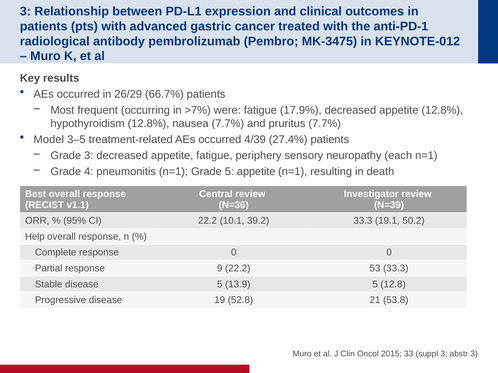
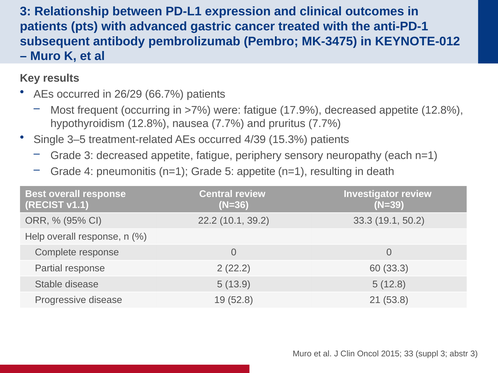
radiological: radiological -> subsequent
Model: Model -> Single
27.4%: 27.4% -> 15.3%
9: 9 -> 2
53: 53 -> 60
